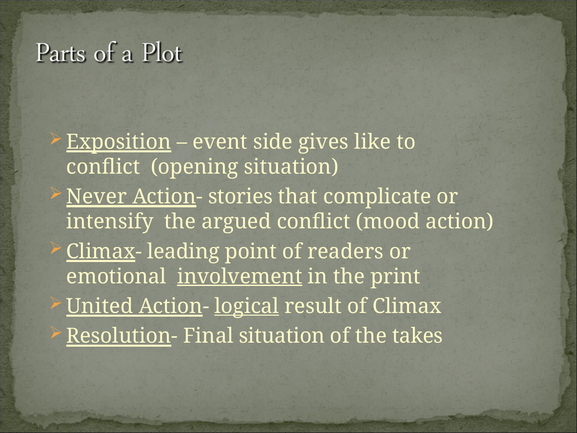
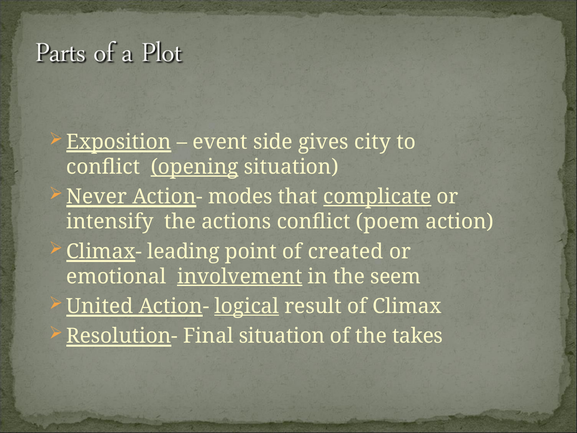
like: like -> city
opening underline: none -> present
stories: stories -> modes
complicate underline: none -> present
argued: argued -> actions
mood: mood -> poem
readers: readers -> created
print: print -> seem
